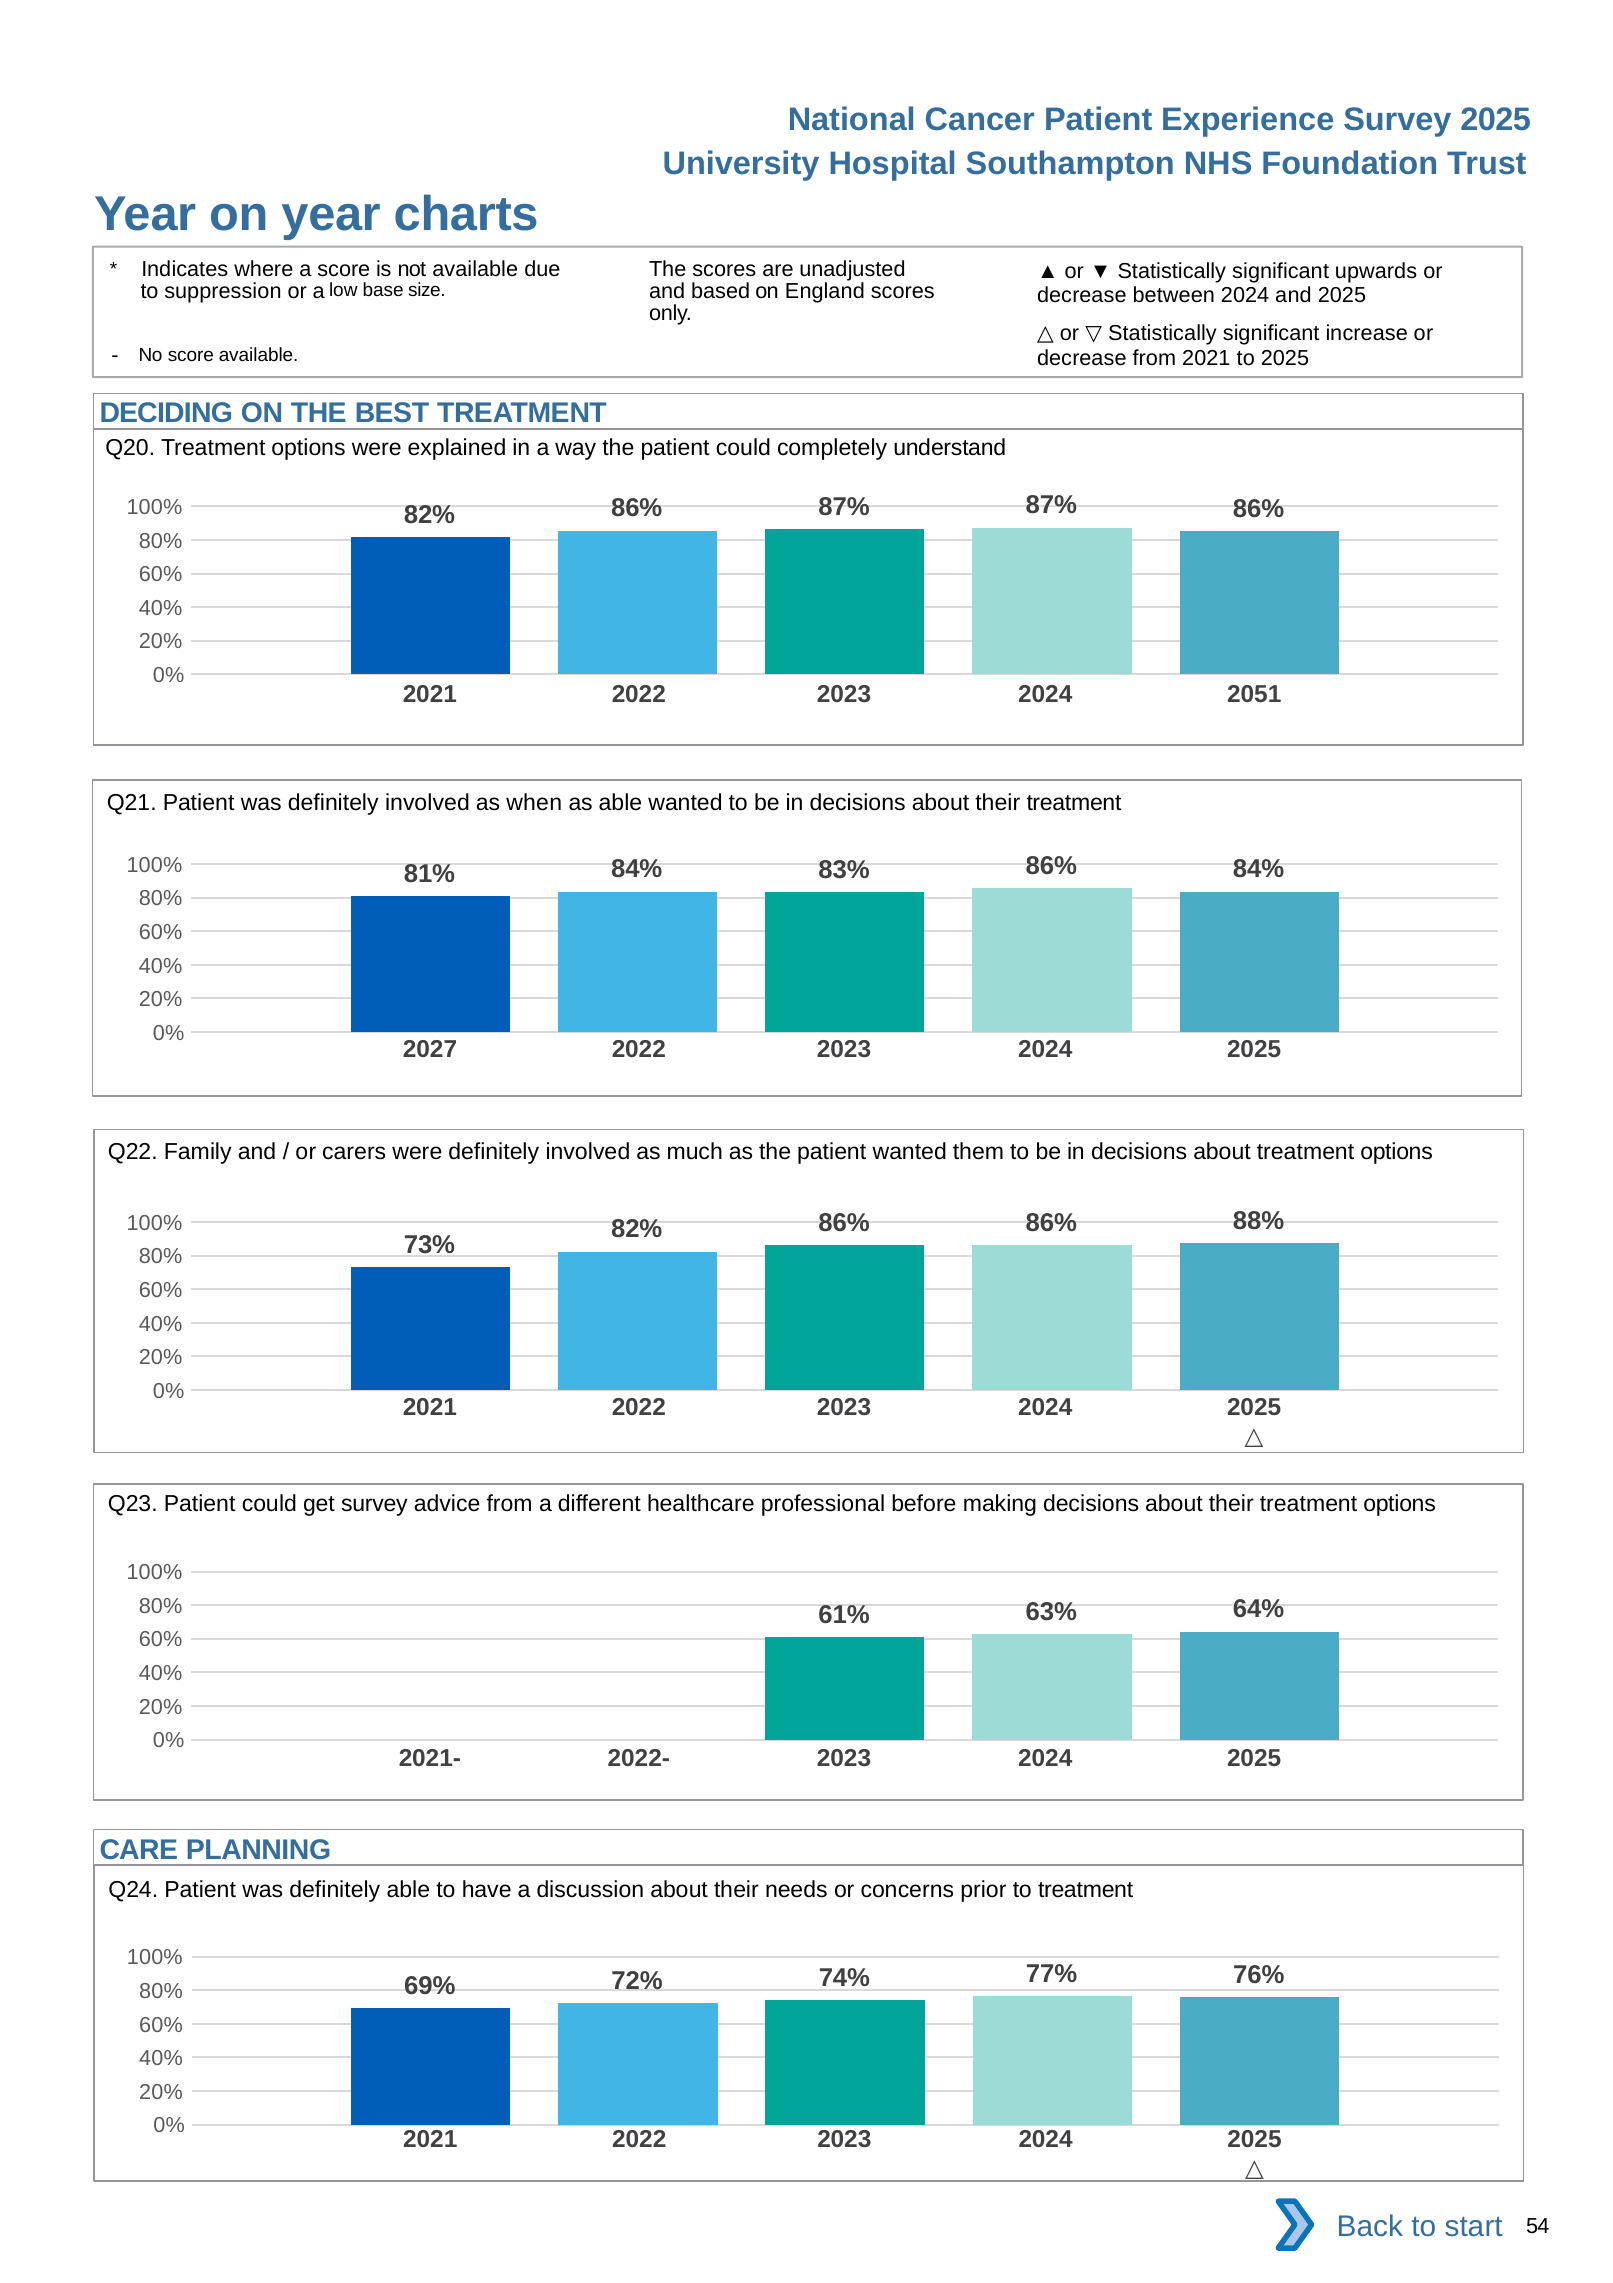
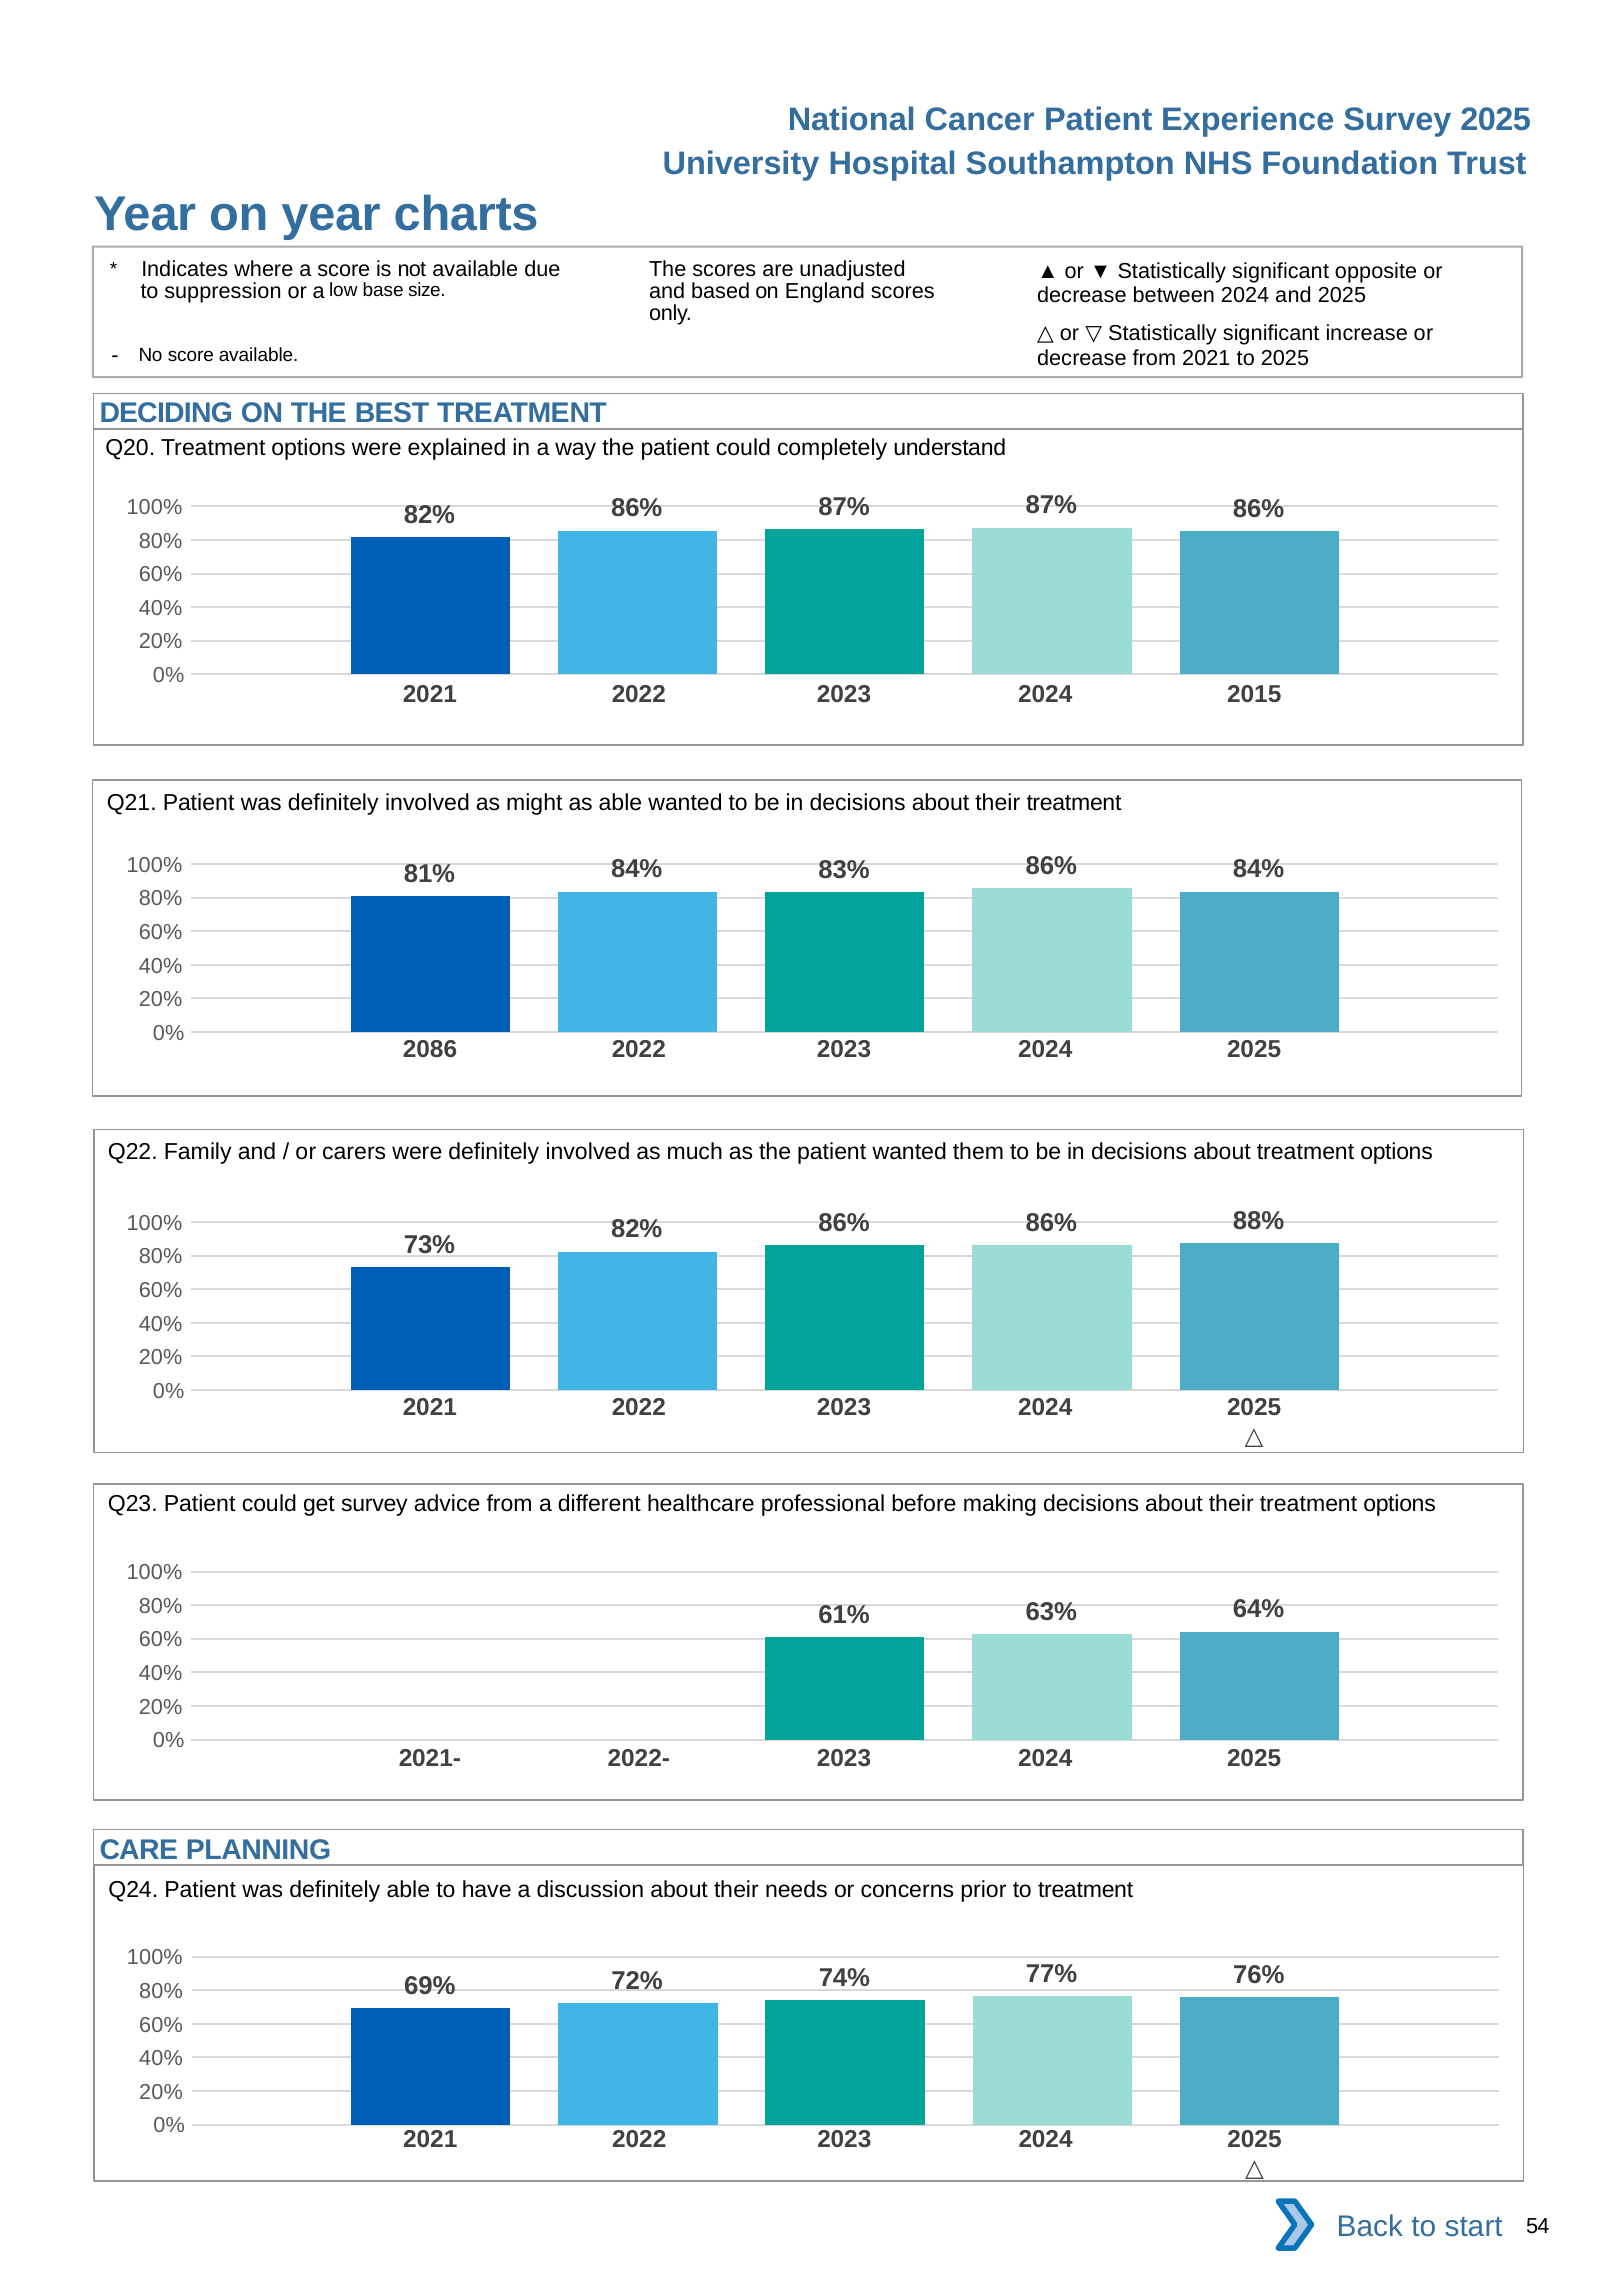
upwards: upwards -> opposite
2051: 2051 -> 2015
when: when -> might
2027: 2027 -> 2086
